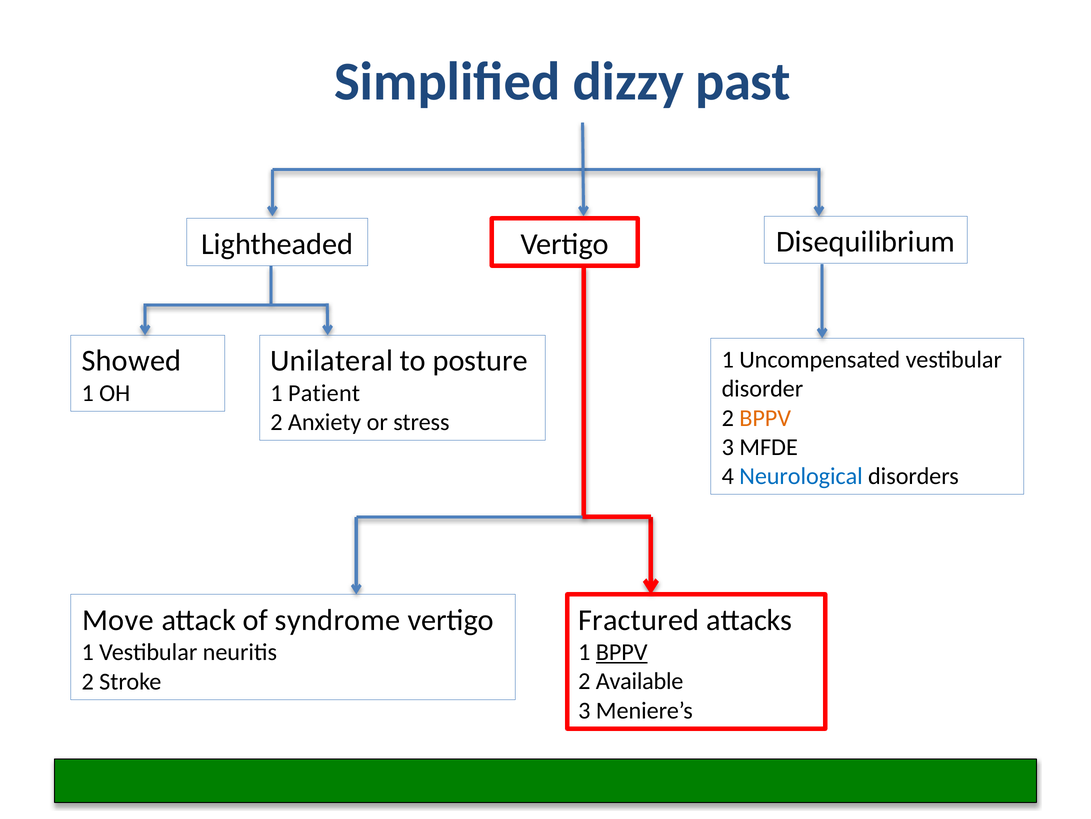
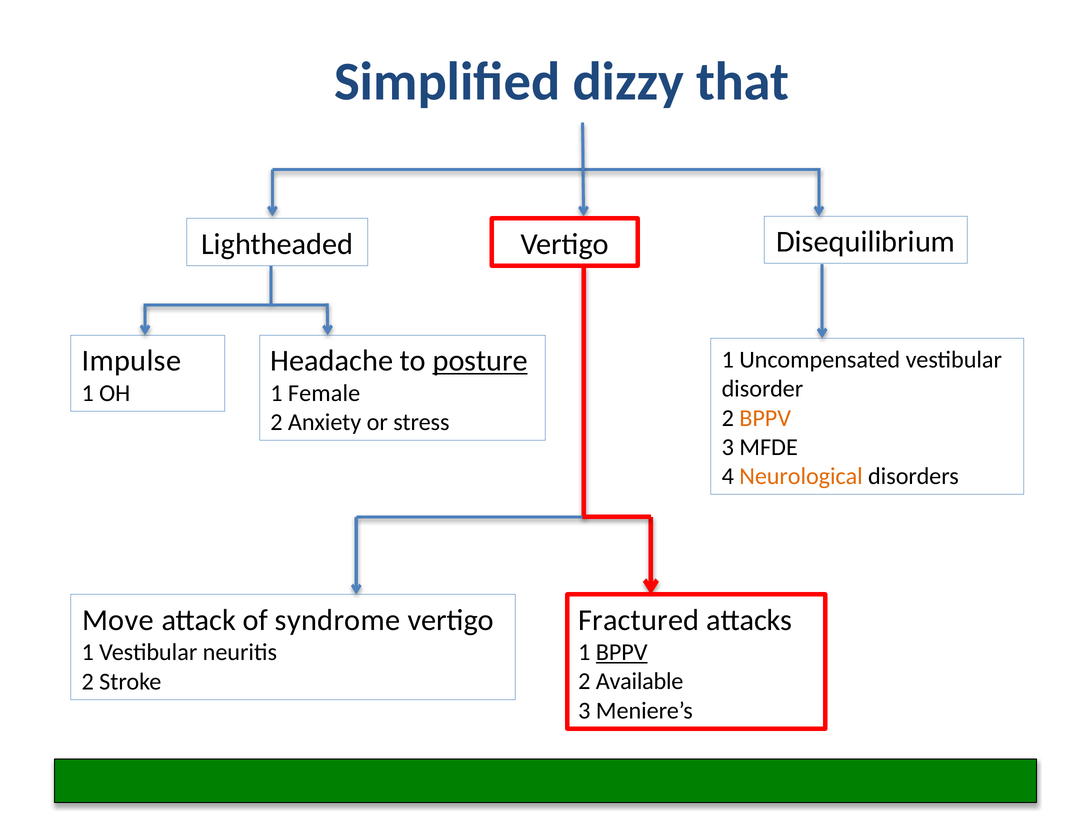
past: past -> that
Showed: Showed -> Impulse
Unilateral: Unilateral -> Headache
posture underline: none -> present
Patient: Patient -> Female
Neurological colour: blue -> orange
